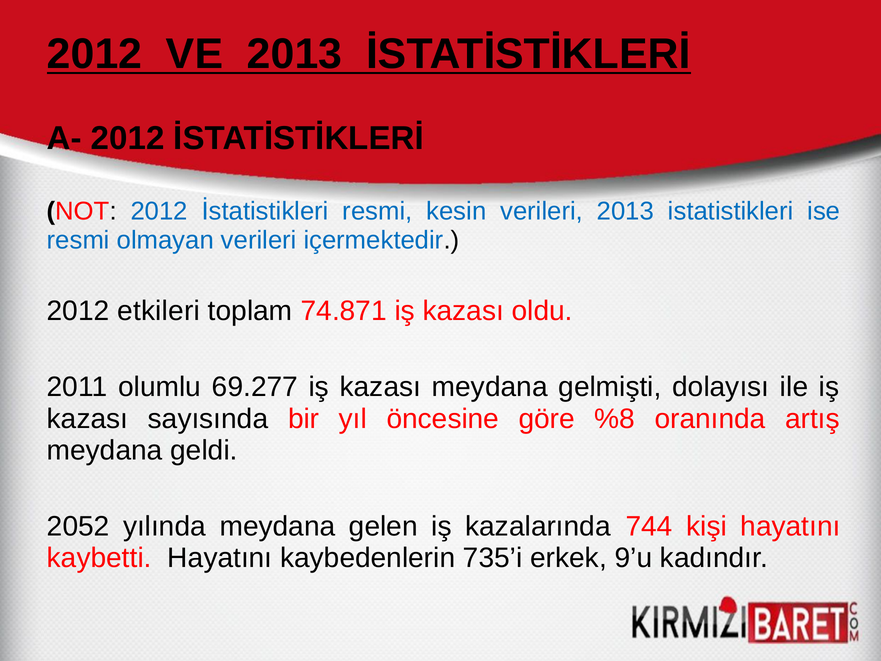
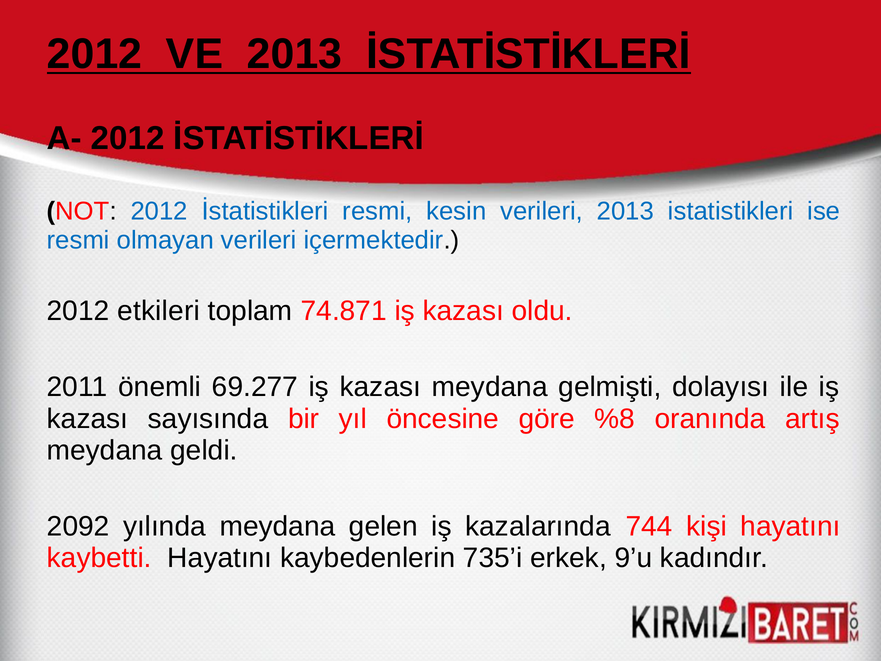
olumlu: olumlu -> önemli
2052: 2052 -> 2092
